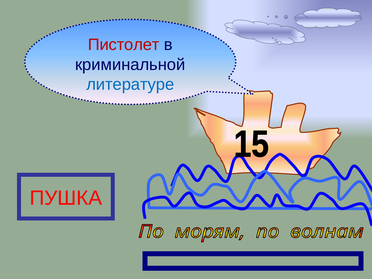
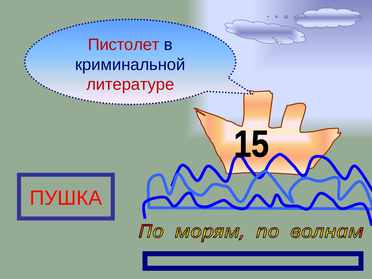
литературе colour: blue -> red
